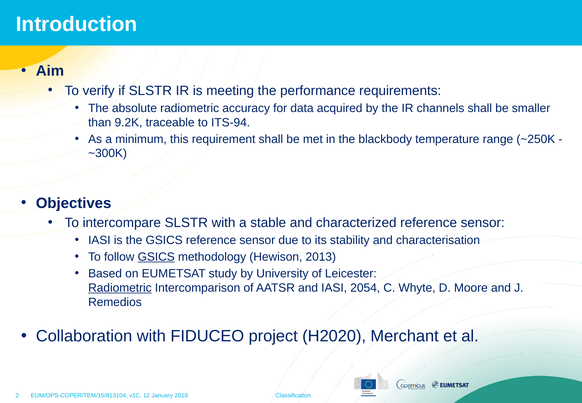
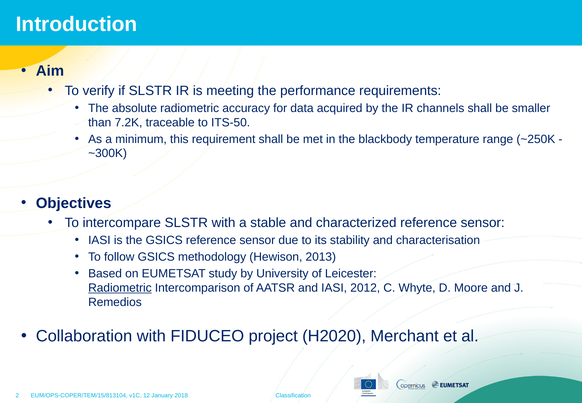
9.2K: 9.2K -> 7.2K
ITS-94: ITS-94 -> ITS-50
GSICS at (156, 257) underline: present -> none
2054: 2054 -> 2012
